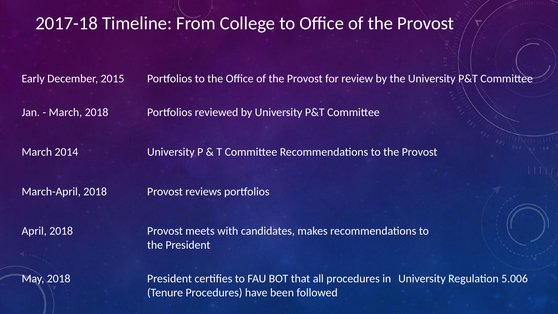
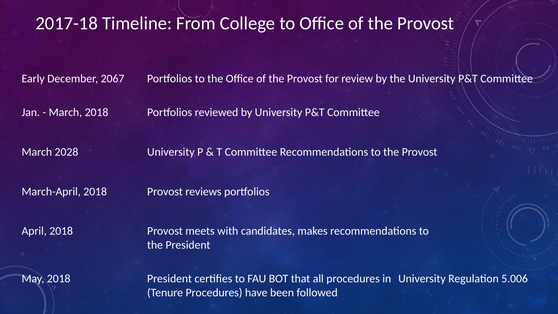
2015: 2015 -> 2067
2014: 2014 -> 2028
